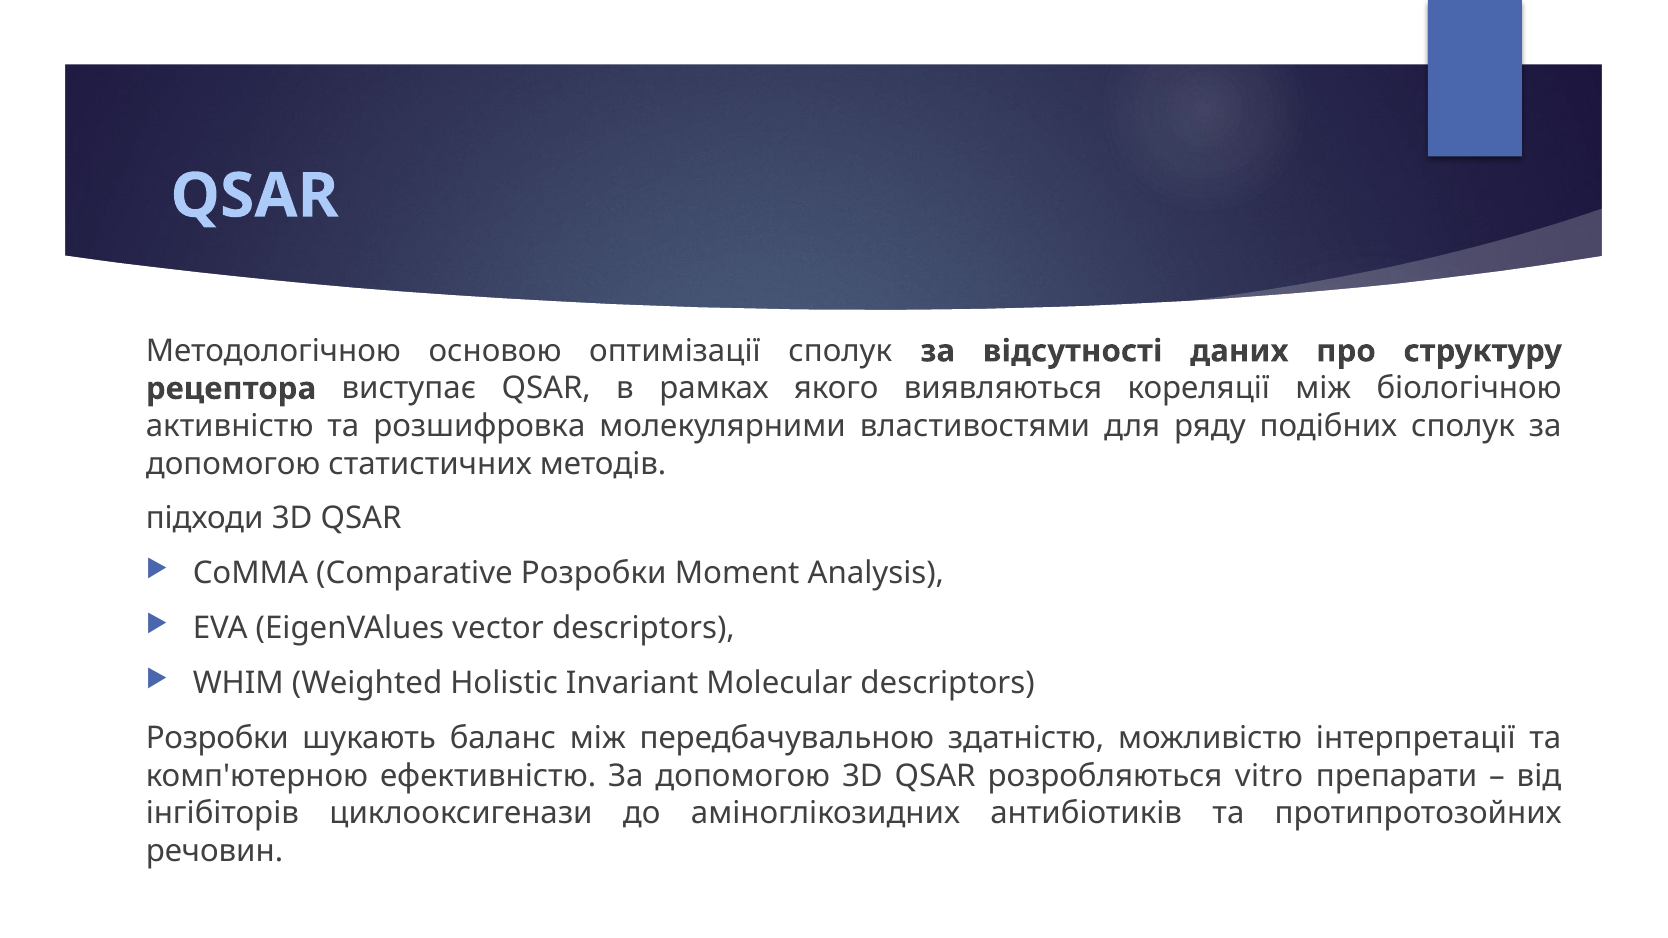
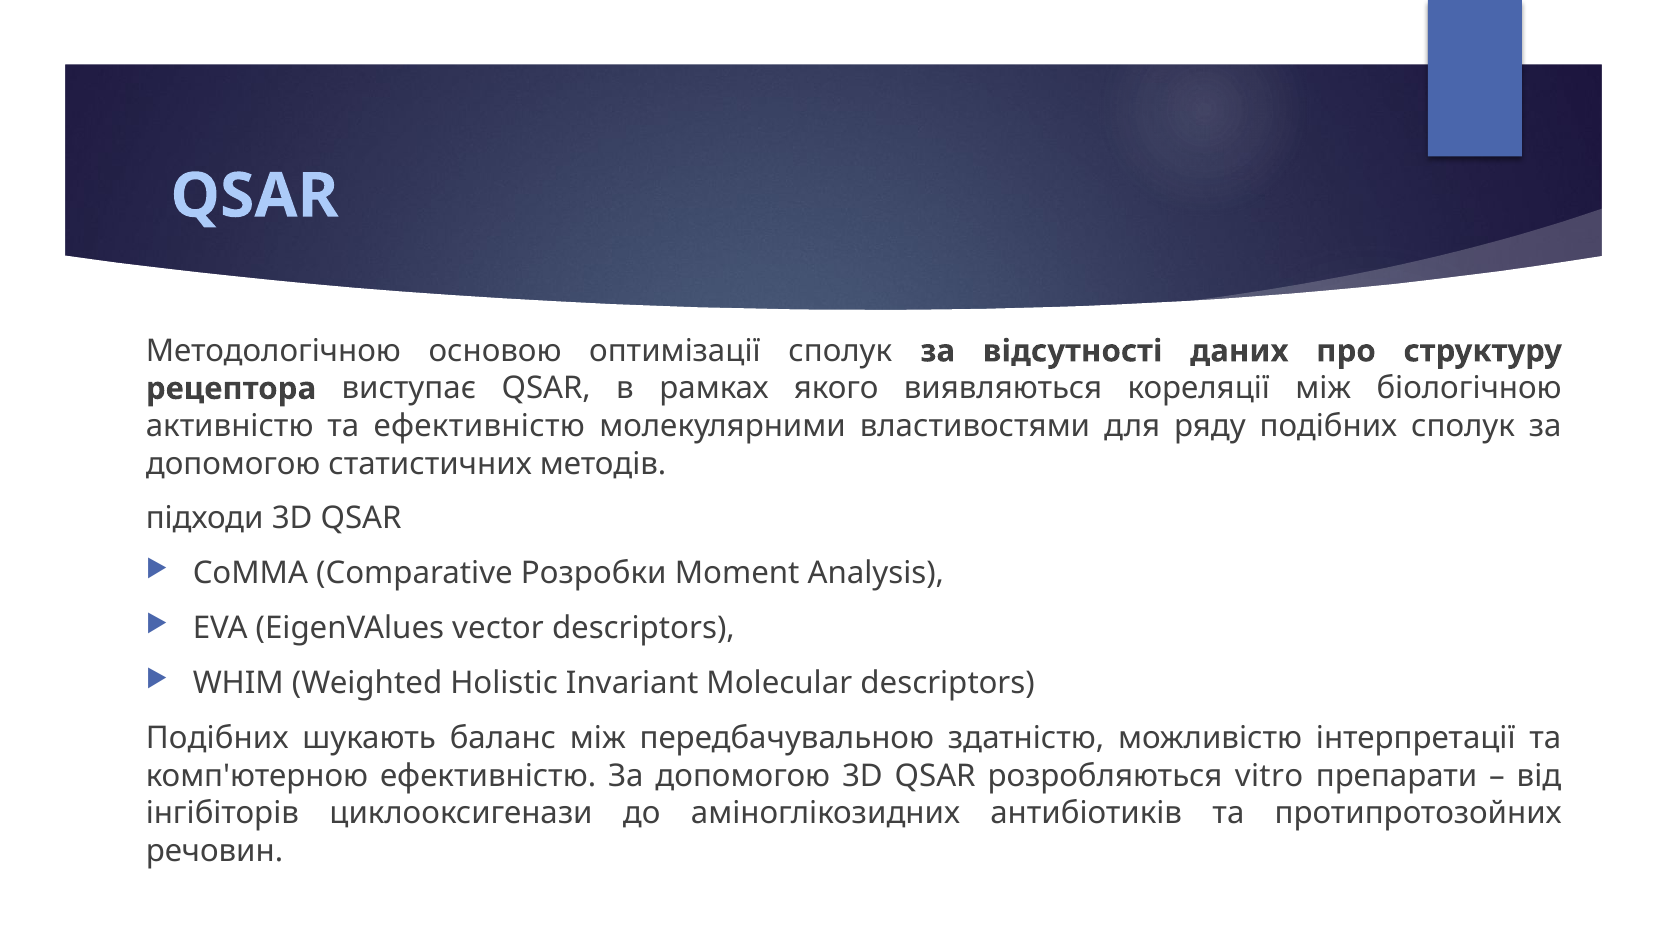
та розшифровка: розшифровка -> ефективністю
Розробки at (217, 738): Розробки -> Подібних
